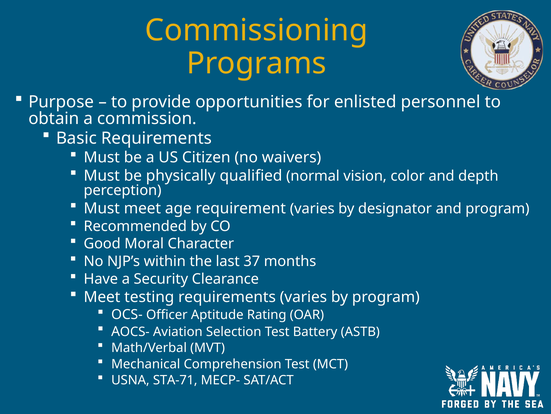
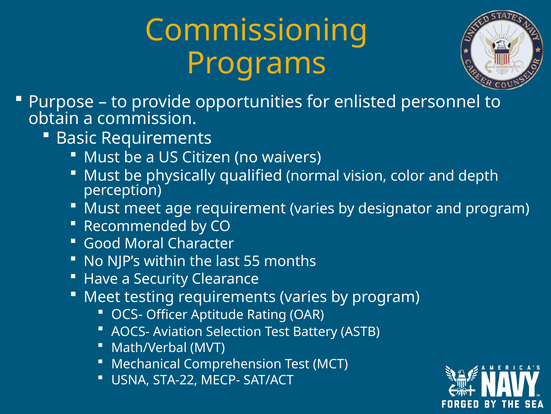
37: 37 -> 55
STA-71: STA-71 -> STA-22
